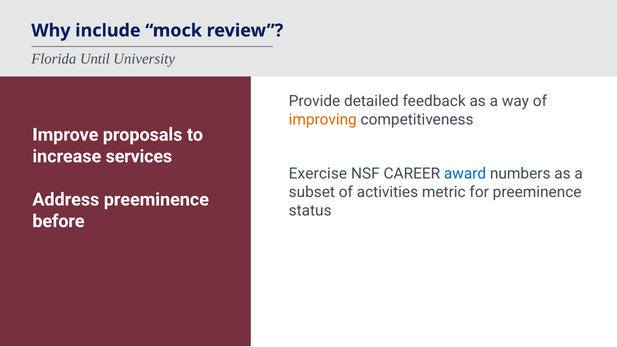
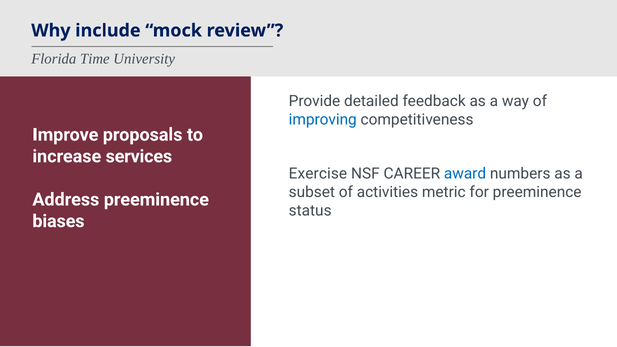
Until: Until -> Time
improving colour: orange -> blue
before: before -> biases
